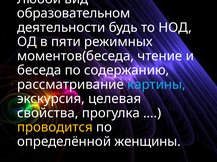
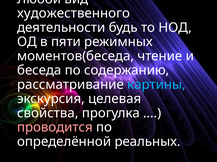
образовательном: образовательном -> художественного
проводится colour: yellow -> pink
женщины: женщины -> реальных
